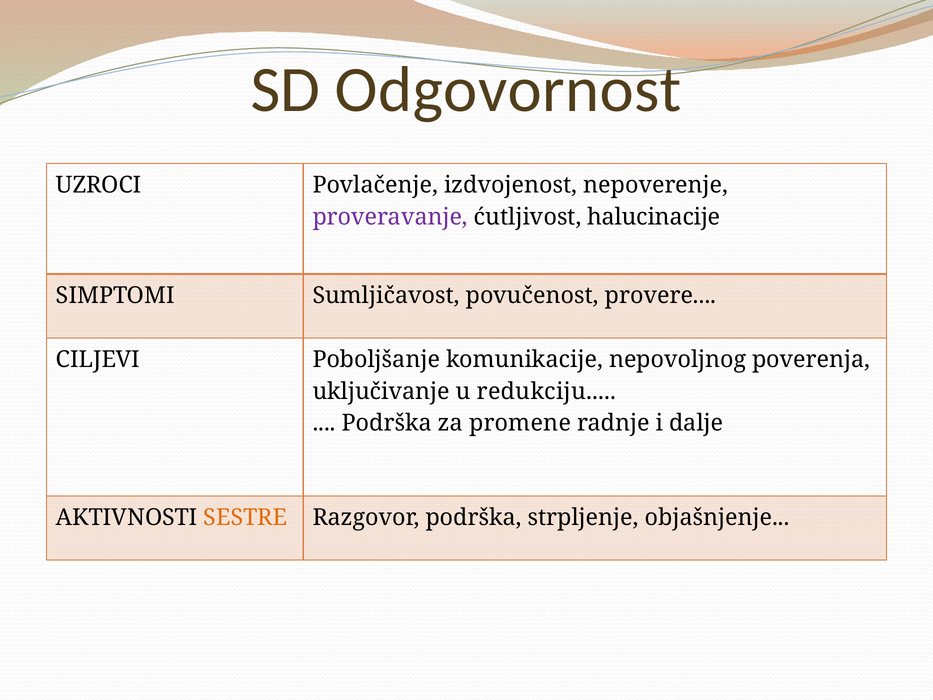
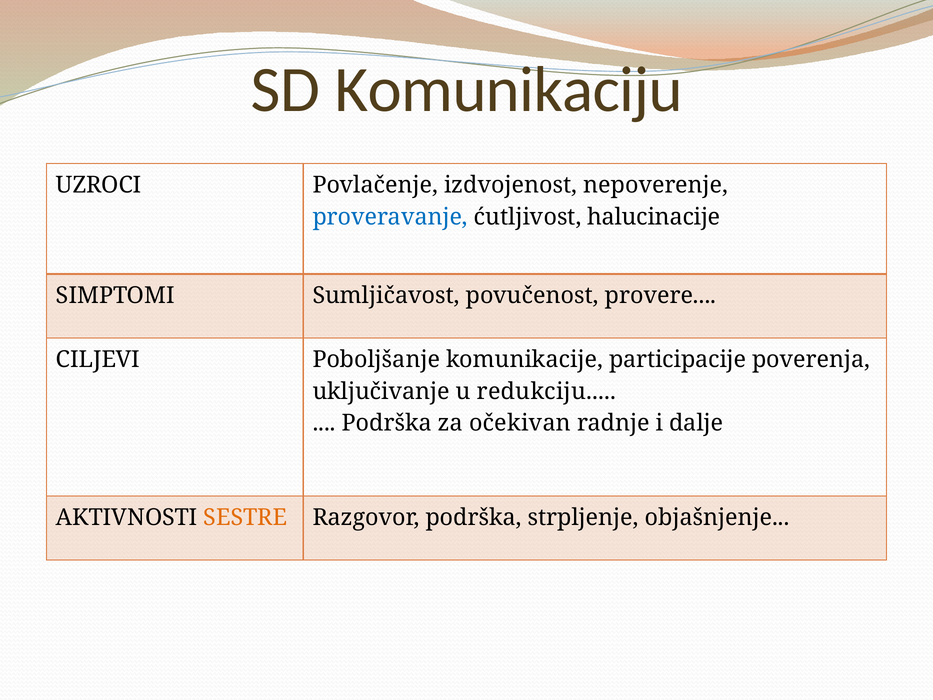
Odgovornost: Odgovornost -> Komunikaciju
proveravanje colour: purple -> blue
nepovoljnog: nepovoljnog -> participacije
promene: promene -> očekivan
